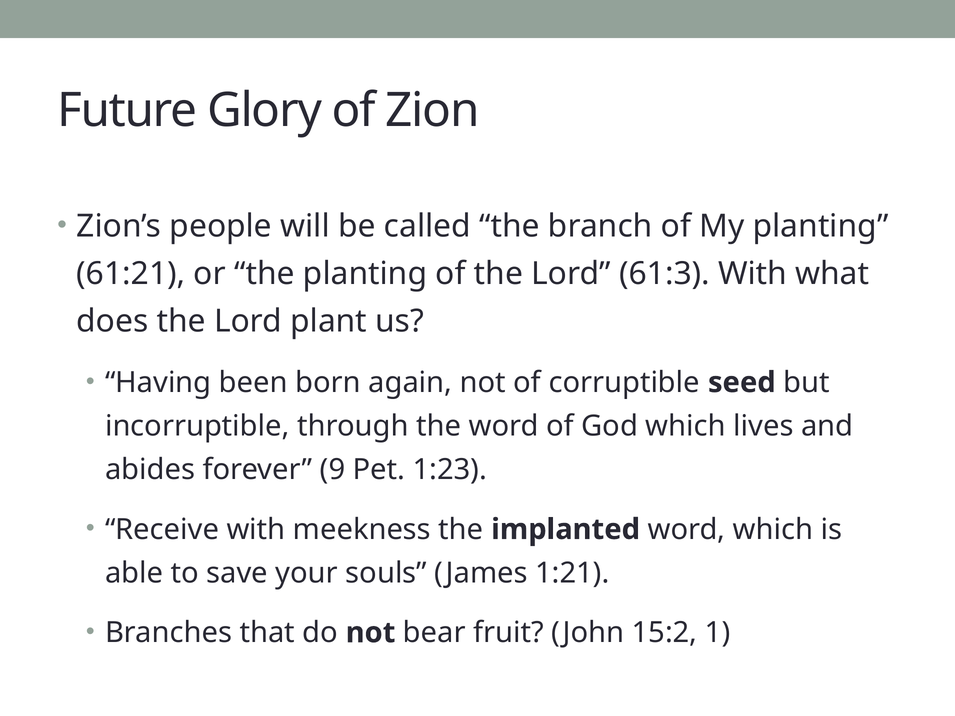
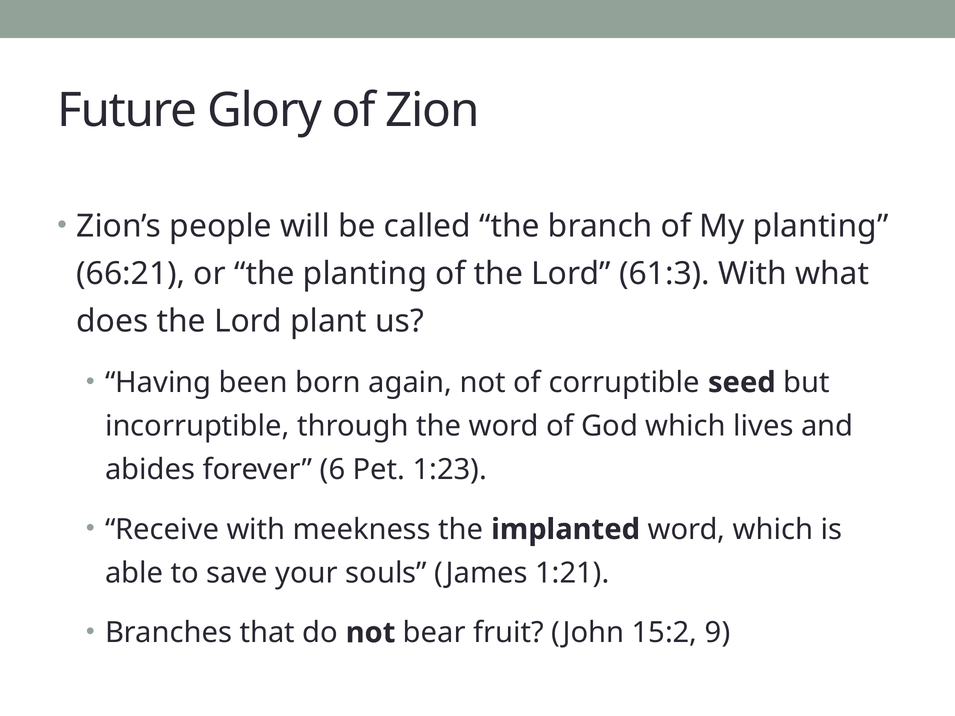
61:21: 61:21 -> 66:21
9: 9 -> 6
1: 1 -> 9
